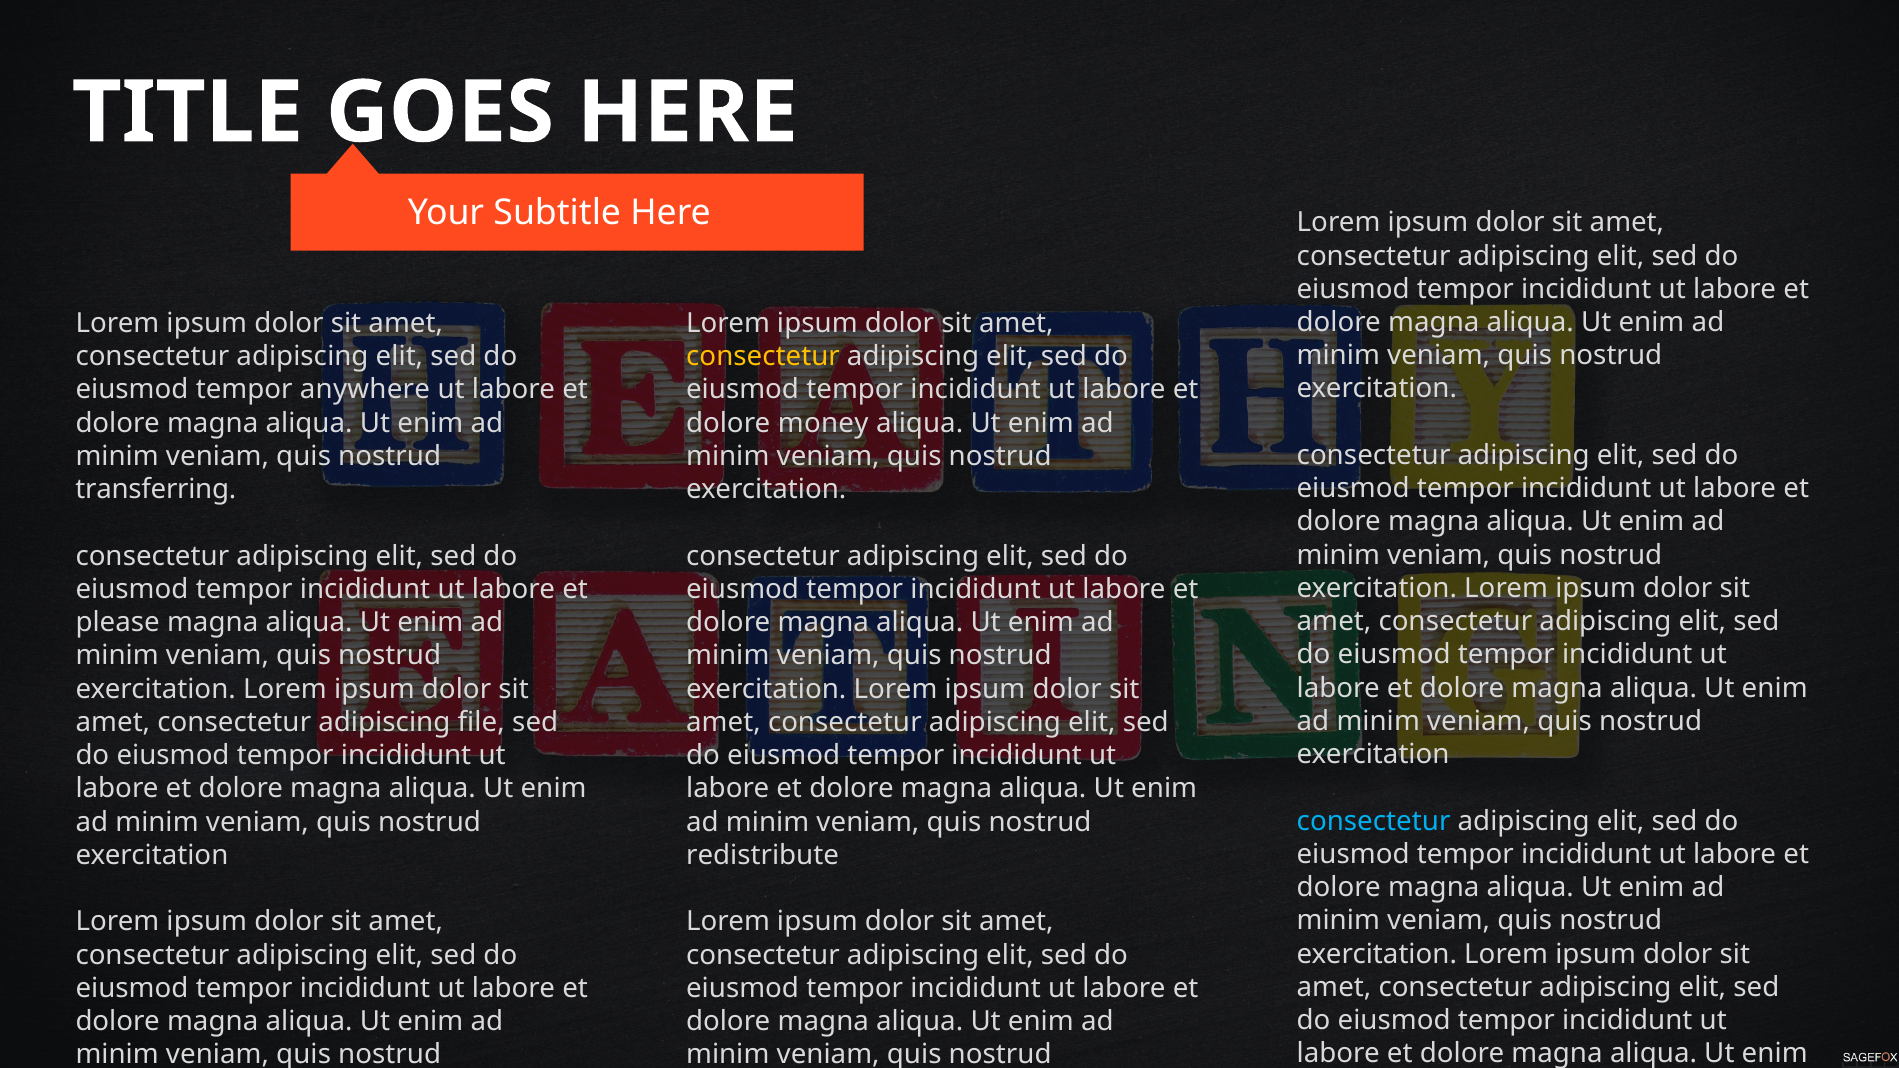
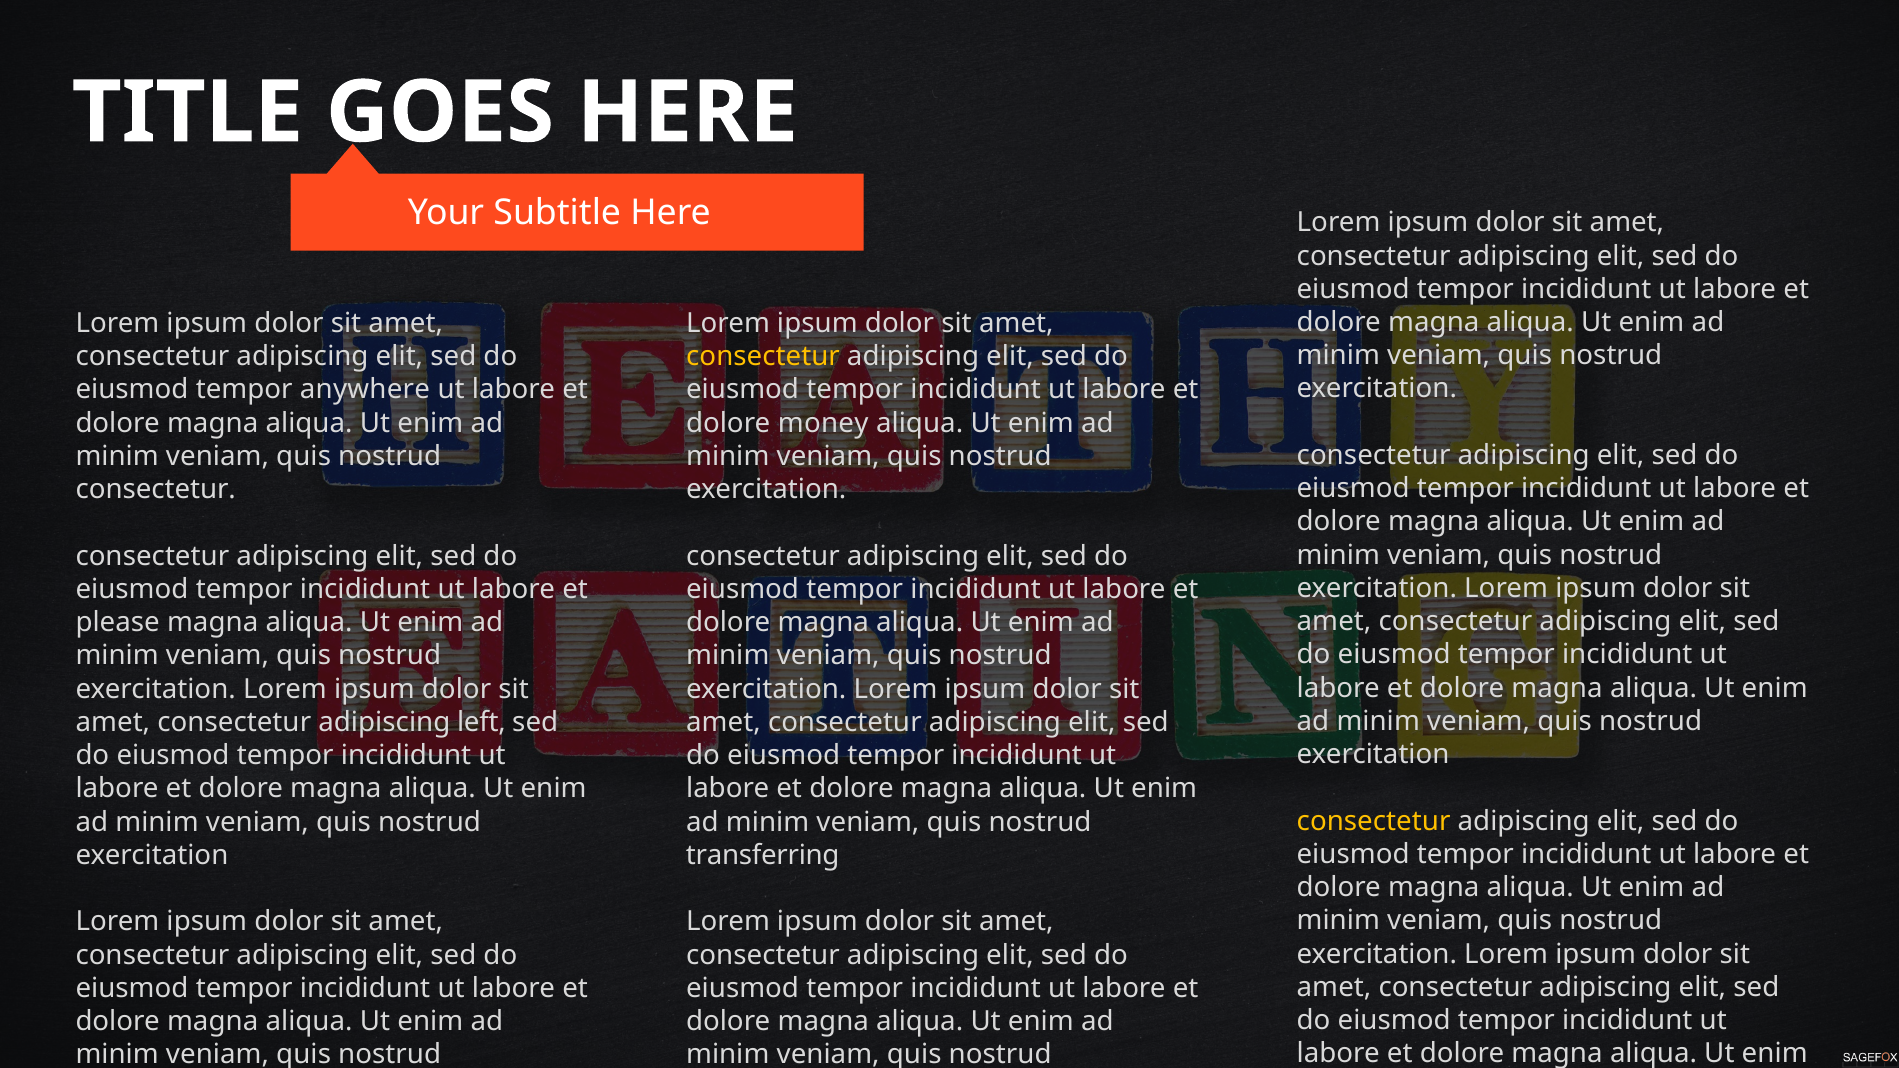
transferring at (156, 490): transferring -> consectetur
file: file -> left
consectetur at (1374, 821) colour: light blue -> yellow
redistribute: redistribute -> transferring
